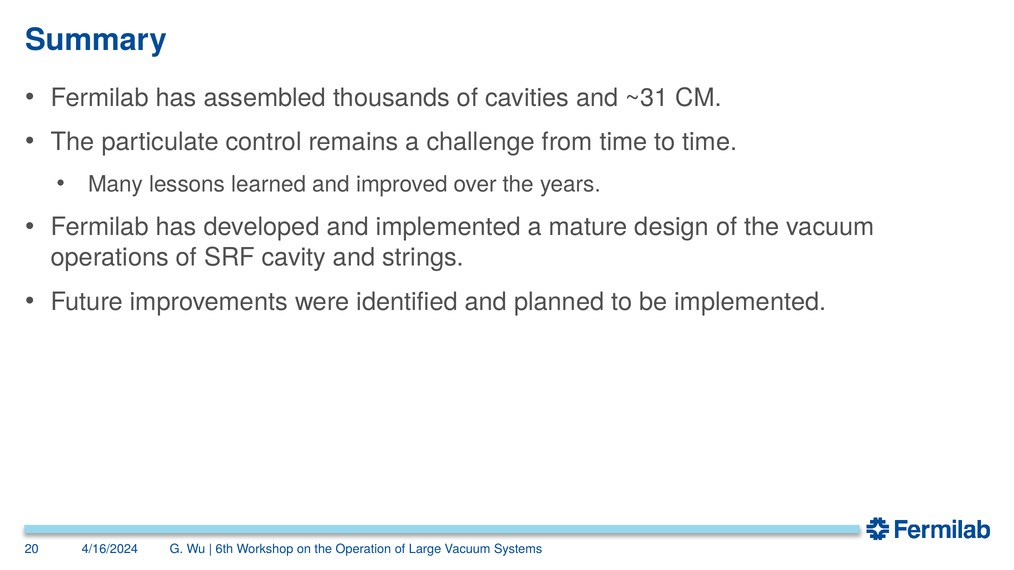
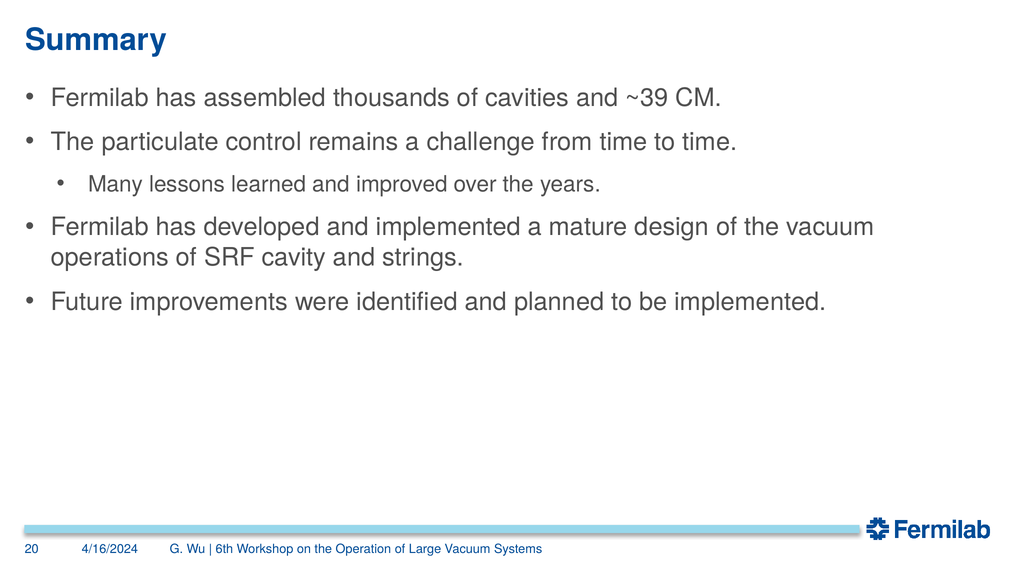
~31: ~31 -> ~39
